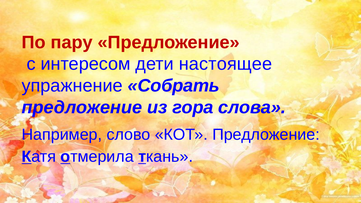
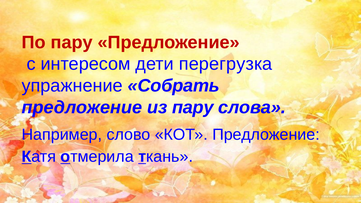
настоящее: настоящее -> перегрузка
из гора: гора -> пару
